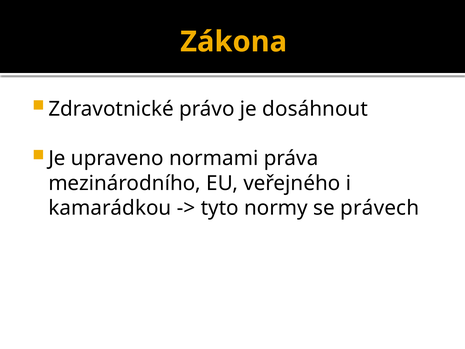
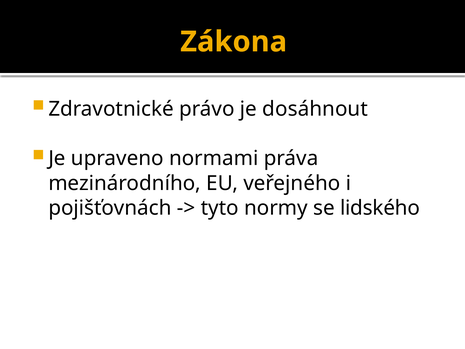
kamarádkou: kamarádkou -> pojišťovnách
právech: právech -> lidského
